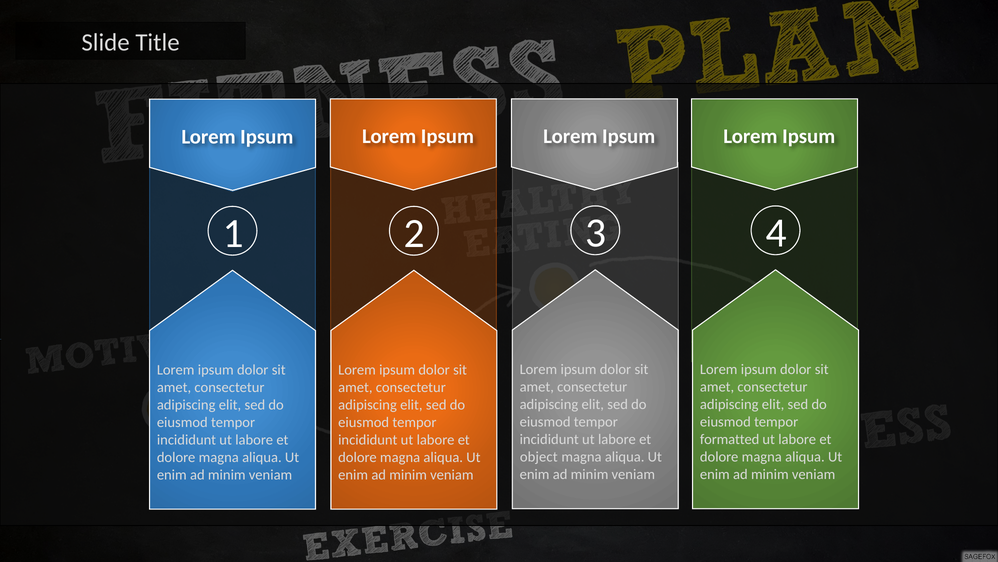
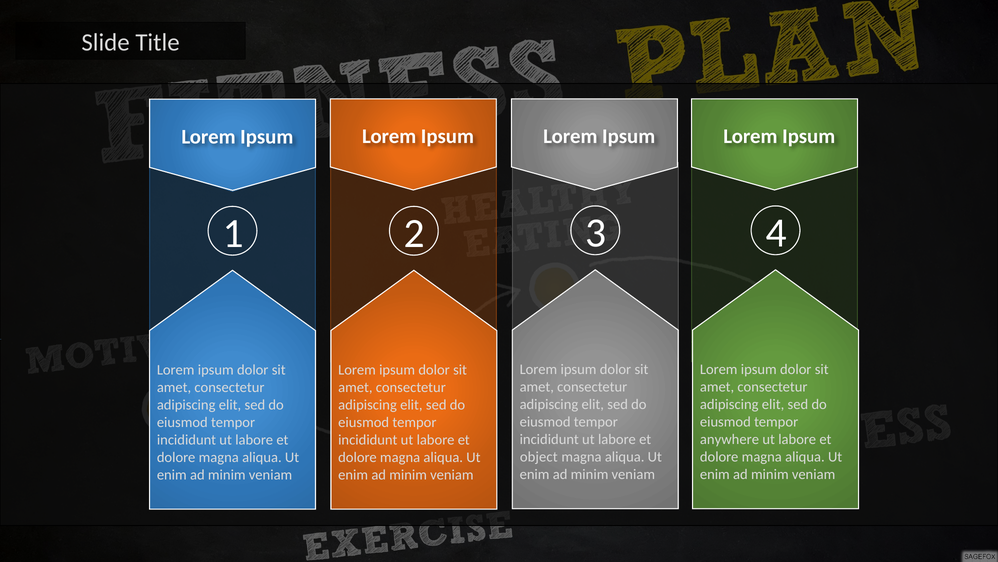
formatted: formatted -> anywhere
